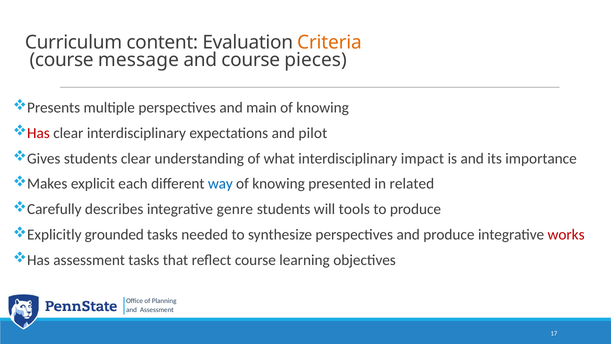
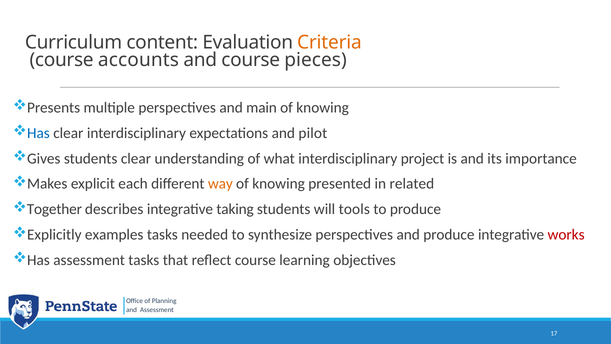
message: message -> accounts
Has at (38, 133) colour: red -> blue
impact: impact -> project
way colour: blue -> orange
Carefully: Carefully -> Together
genre: genre -> taking
grounded: grounded -> examples
